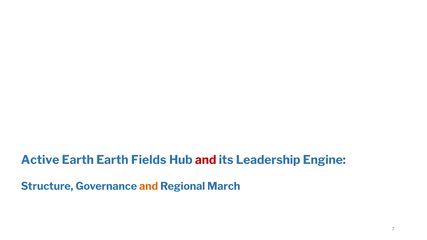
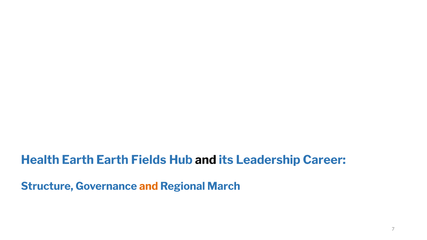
Active: Active -> Health
and at (206, 160) colour: red -> black
Engine: Engine -> Career
